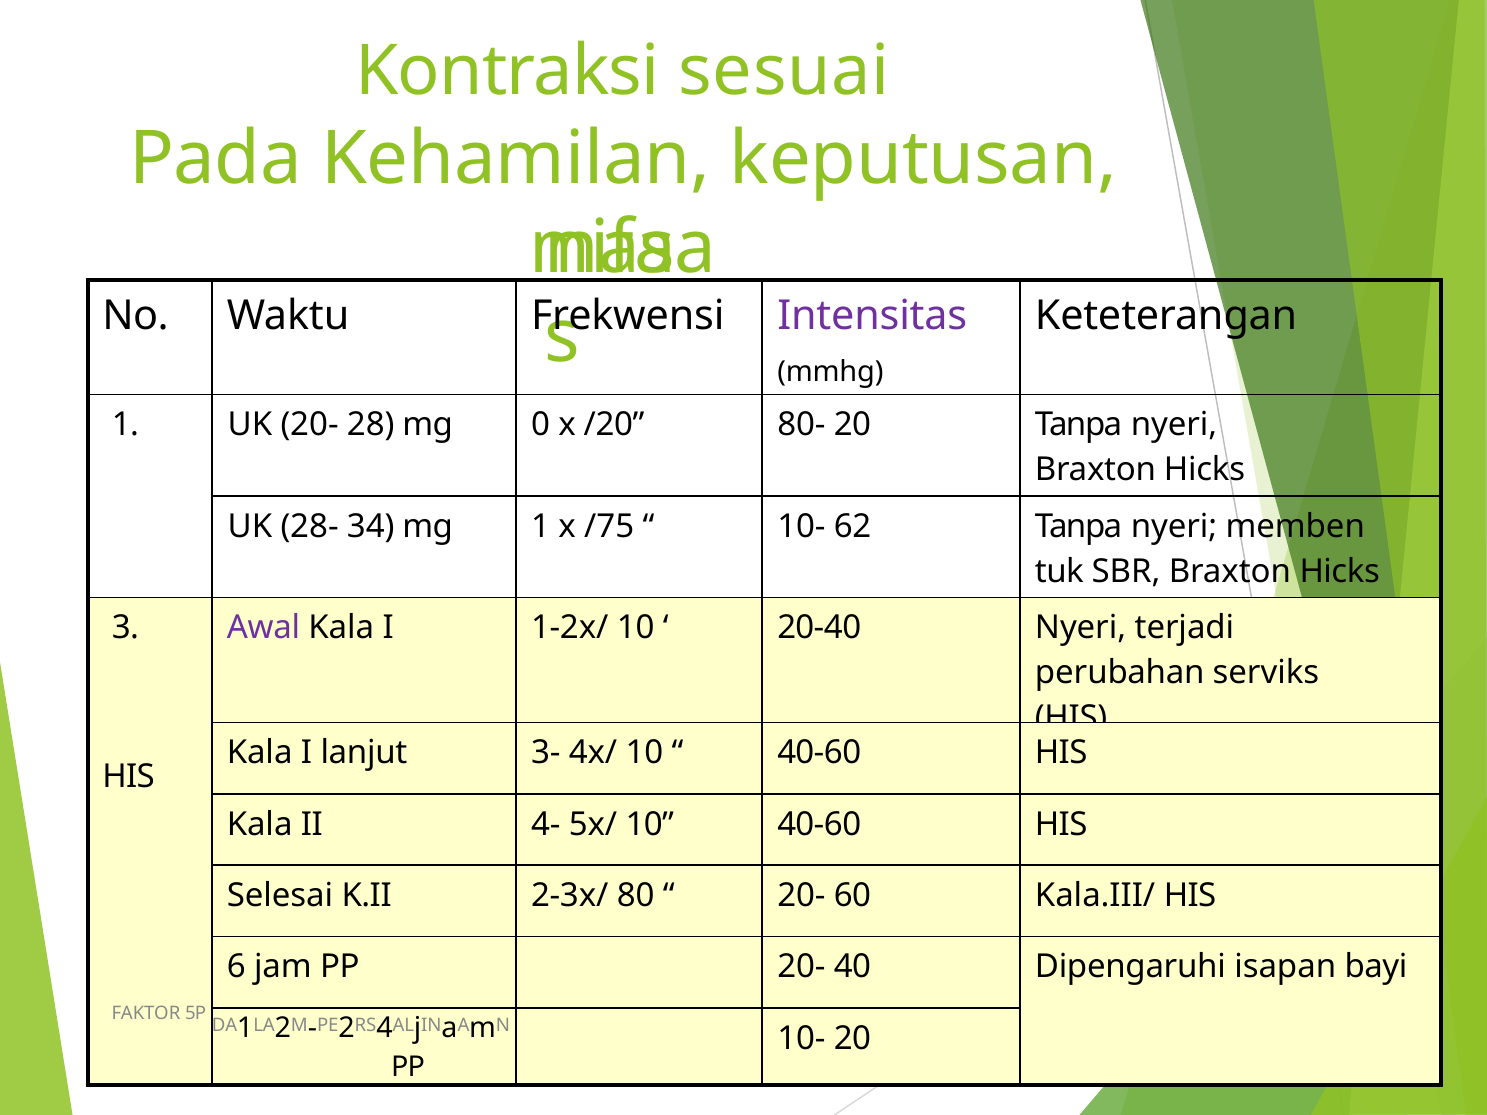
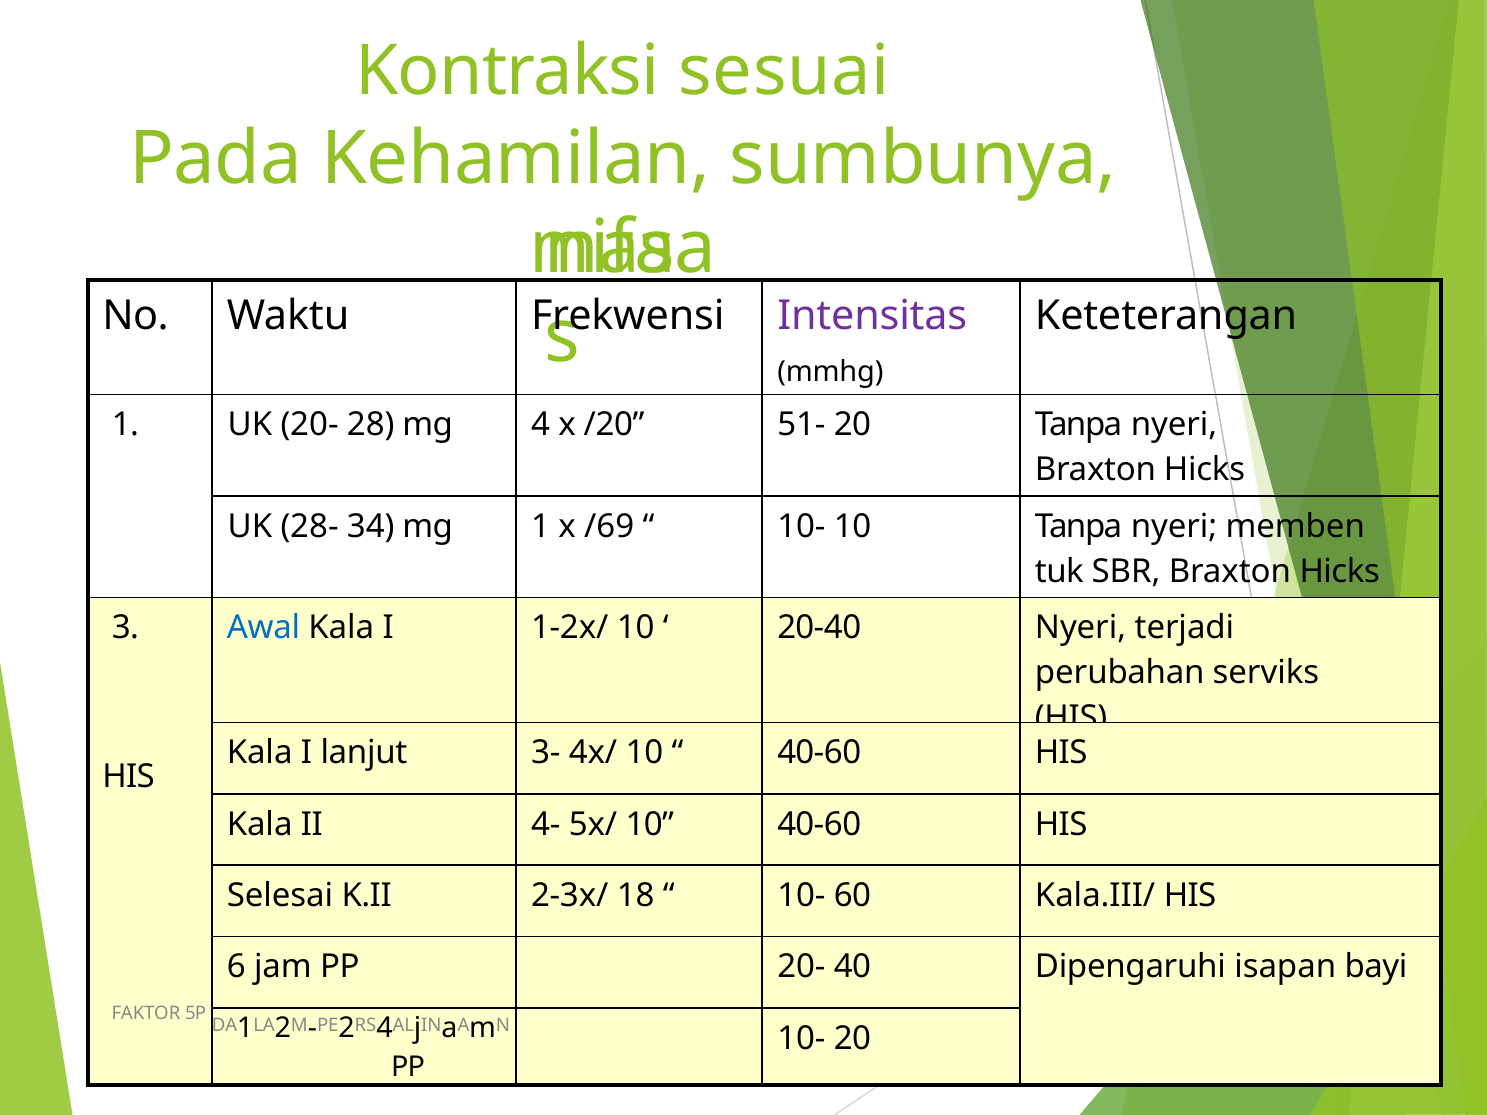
keputusan: keputusan -> sumbunya
0: 0 -> 4
80-: 80- -> 51-
/75: /75 -> /69
10- 62: 62 -> 10
Awal colour: purple -> blue
80: 80 -> 18
20- at (801, 896): 20- -> 10-
